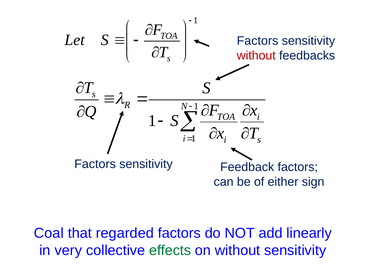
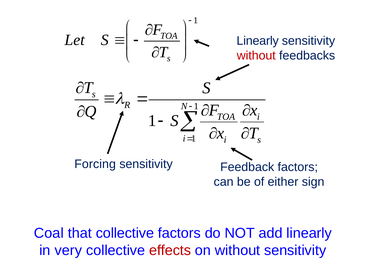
Factors at (258, 41): Factors -> Linearly
Factors at (95, 164): Factors -> Forcing
that regarded: regarded -> collective
effects colour: green -> red
